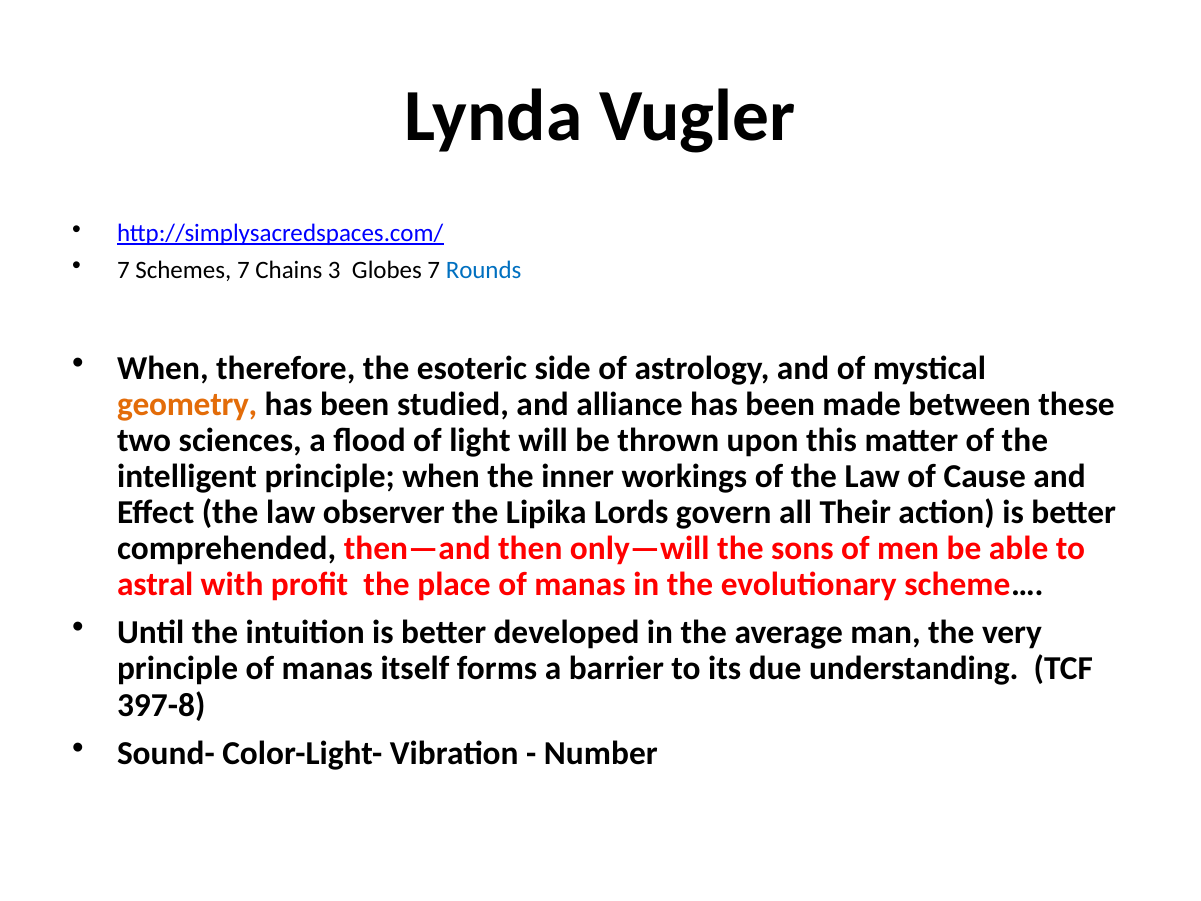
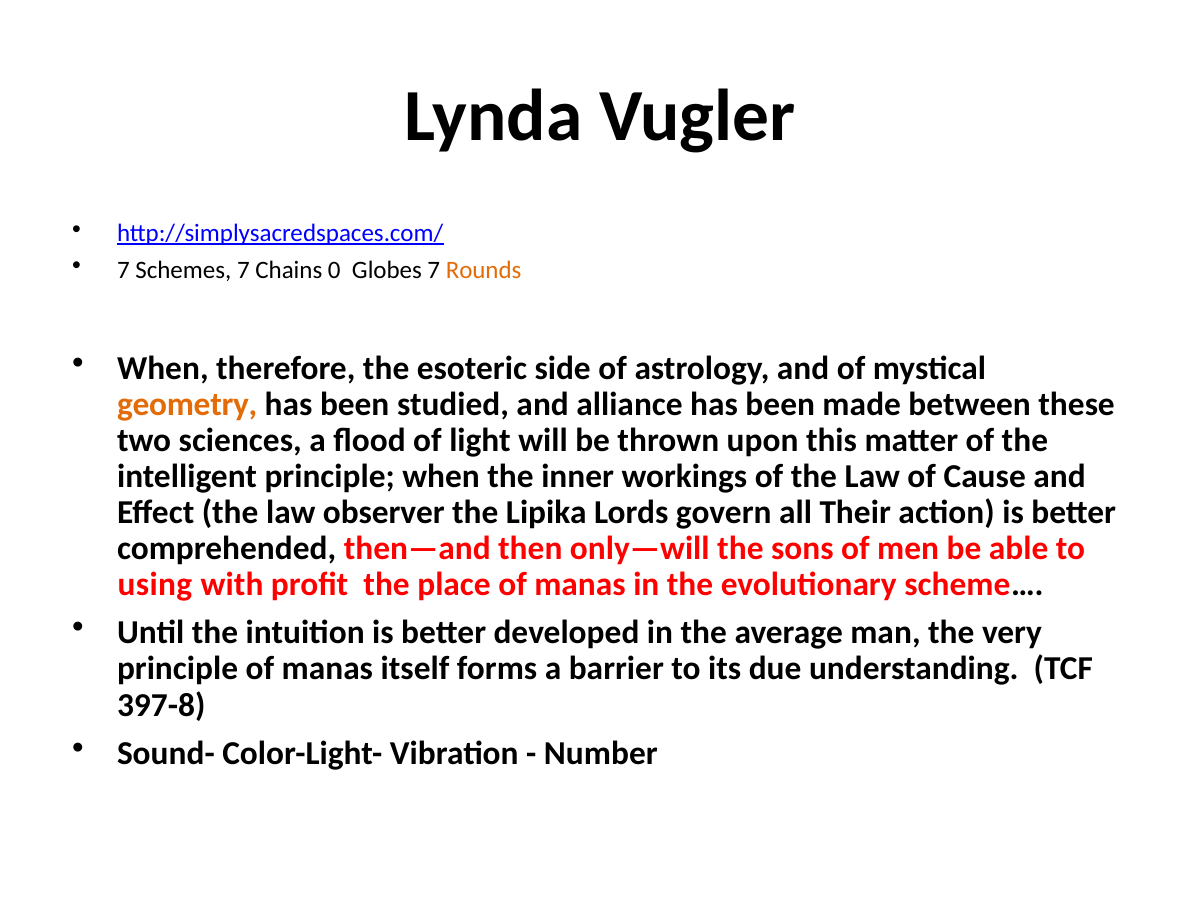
3: 3 -> 0
Rounds colour: blue -> orange
astral: astral -> using
